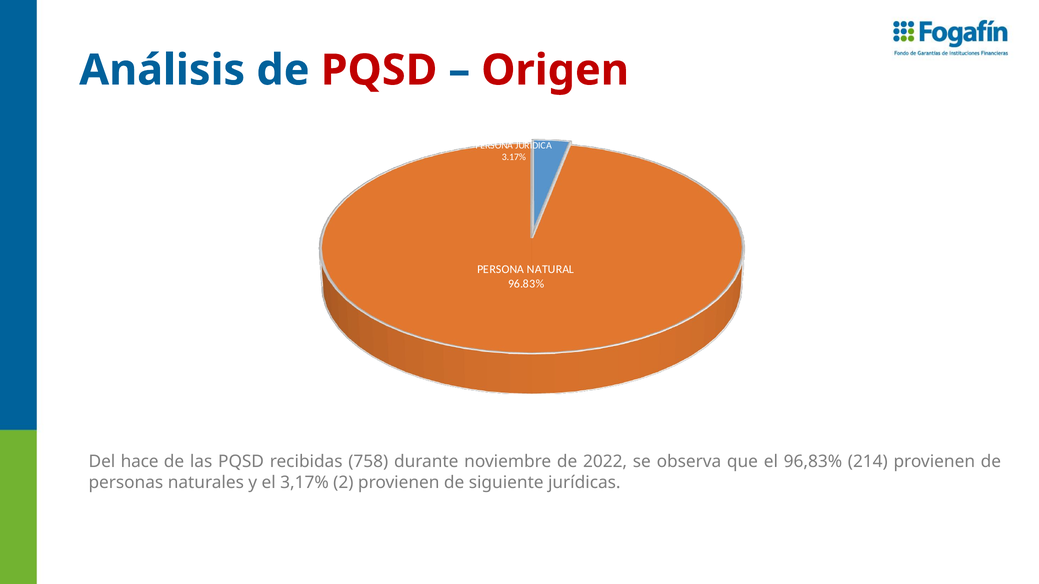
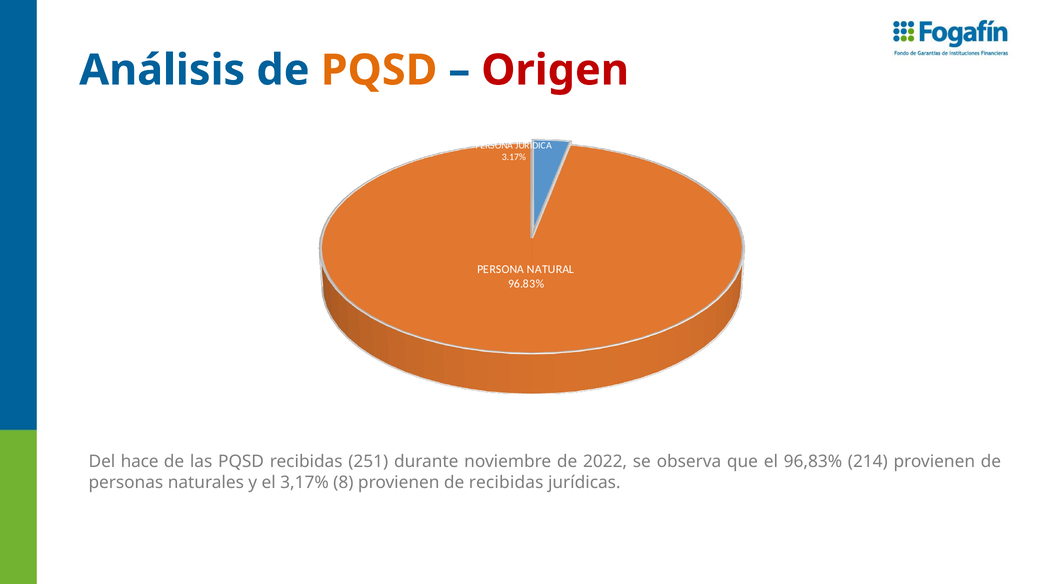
PQSD at (379, 70) colour: red -> orange
758: 758 -> 251
2: 2 -> 8
de siguiente: siguiente -> recibidas
